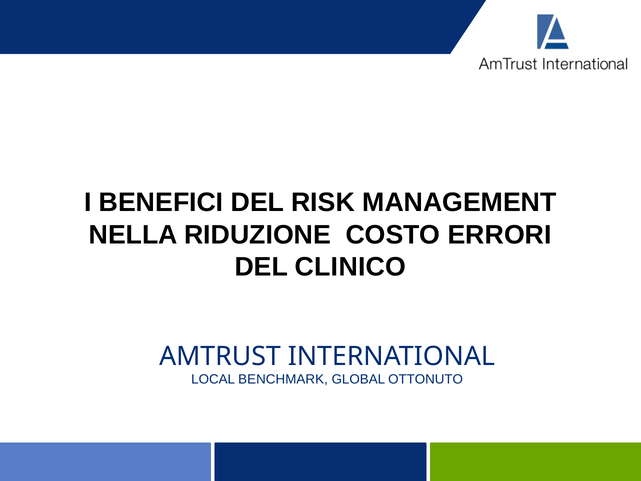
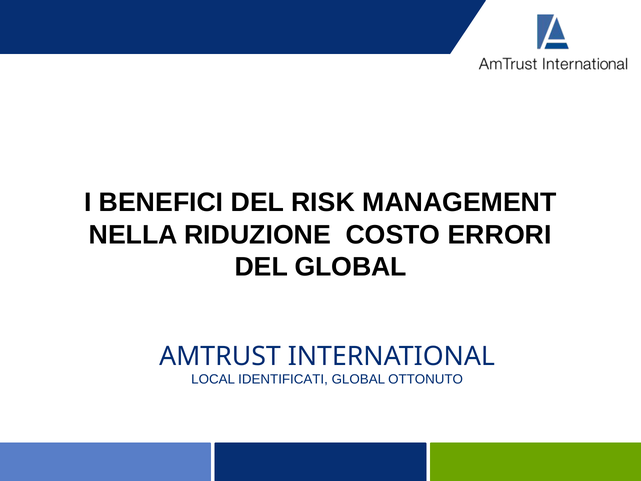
DEL CLINICO: CLINICO -> GLOBAL
BENCHMARK: BENCHMARK -> IDENTIFICATI
